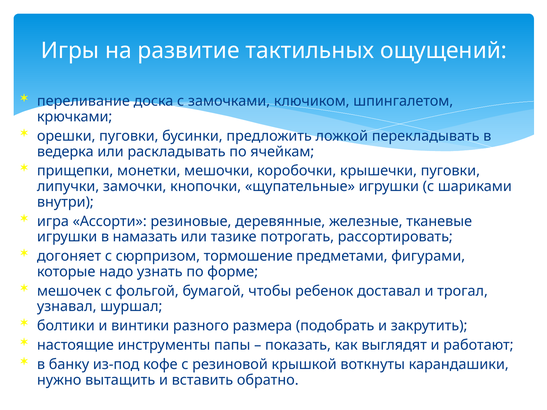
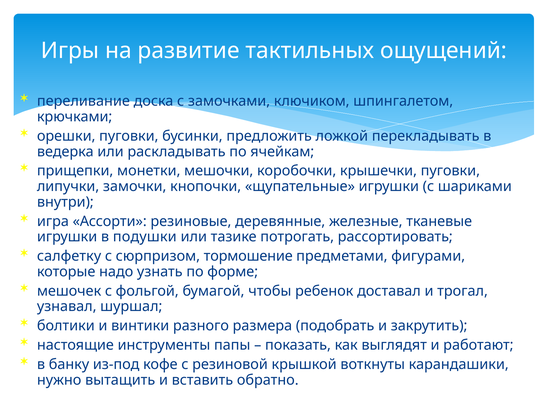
намазать: намазать -> подушки
догоняет: догоняет -> салфетку
